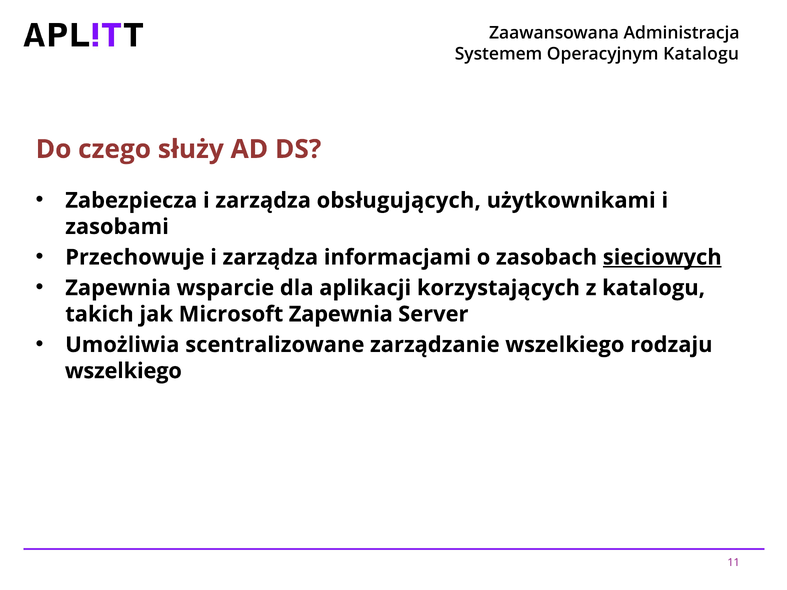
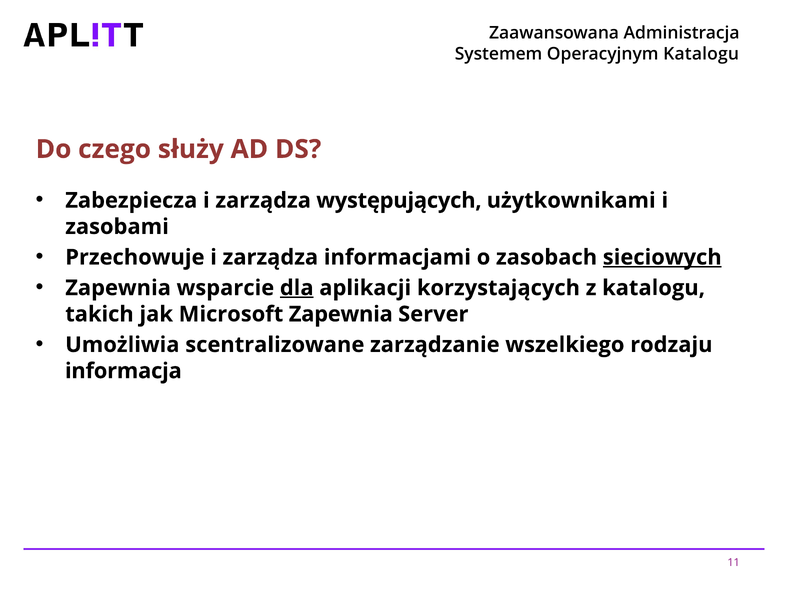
obsługujących: obsługujących -> występujących
dla underline: none -> present
wszelkiego at (123, 371): wszelkiego -> informacja
